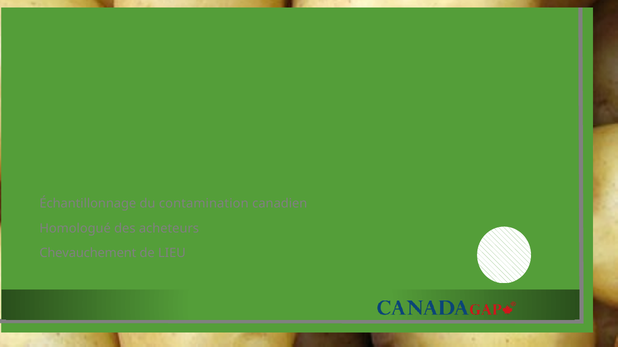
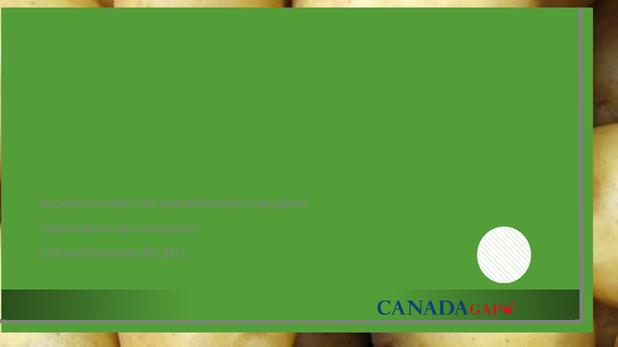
Échantillonnage: Échantillonnage -> Exceptionnelles
contamination: contamination -> transformation
Homologué: Homologué -> Exploitation
